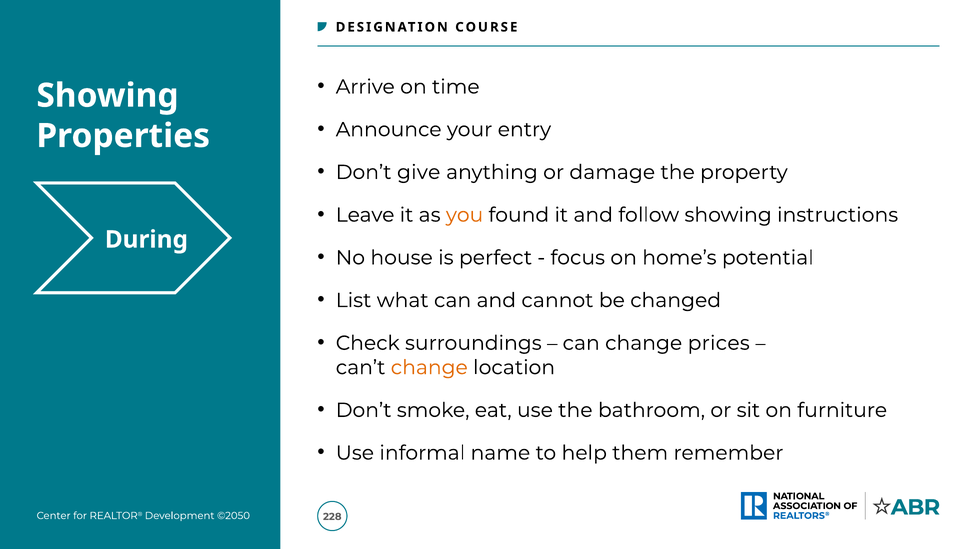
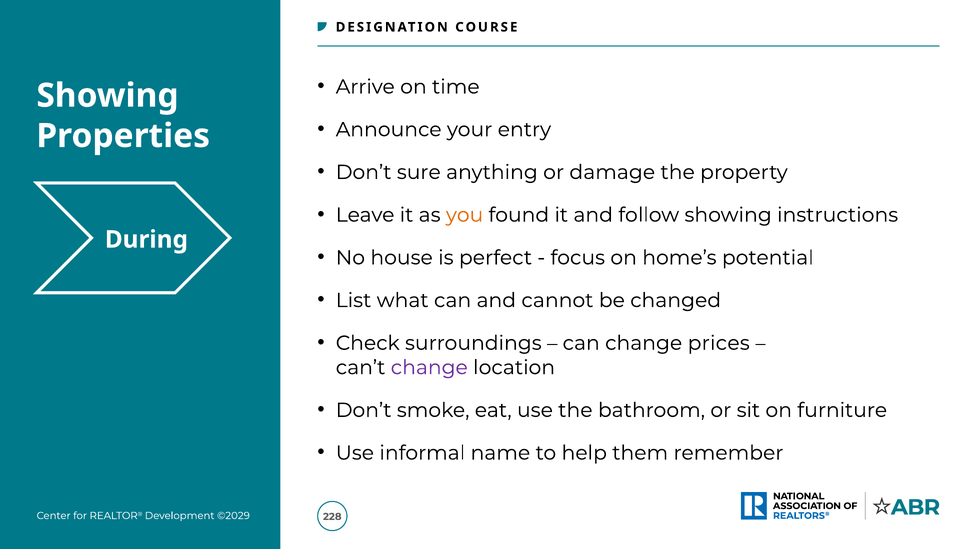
give: give -> sure
change at (429, 367) colour: orange -> purple
©2050: ©2050 -> ©2029
